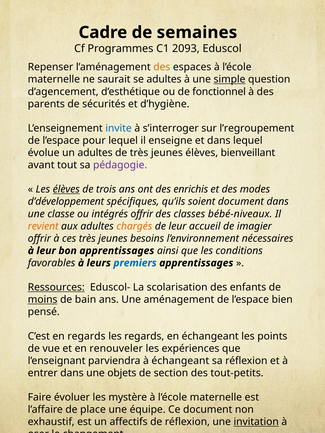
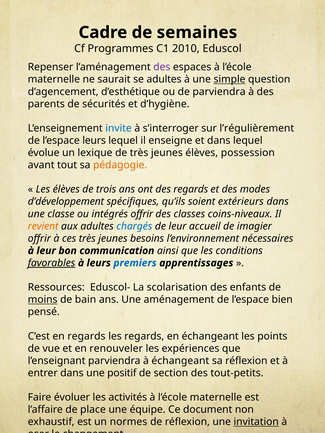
2093: 2093 -> 2010
des at (162, 67) colour: orange -> purple
de fonctionnel: fonctionnel -> parviendra
l’regroupement: l’regroupement -> l’régulièrement
l’espace pour: pour -> leurs
un adultes: adultes -> lexique
bienveillant: bienveillant -> possession
pédagogie colour: purple -> orange
élèves at (66, 189) underline: present -> none
des enrichis: enrichis -> regards
soient document: document -> extérieurs
bébé-niveaux: bébé-niveaux -> coins-niveaux
chargés colour: orange -> blue
bon apprentissages: apprentissages -> communication
favorables underline: none -> present
Ressources underline: present -> none
objets: objets -> positif
mystère: mystère -> activités
affectifs: affectifs -> normes
